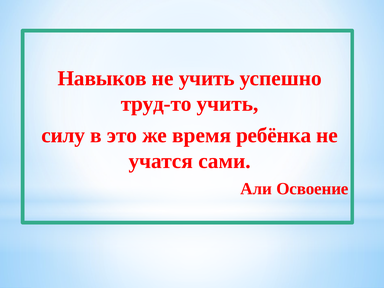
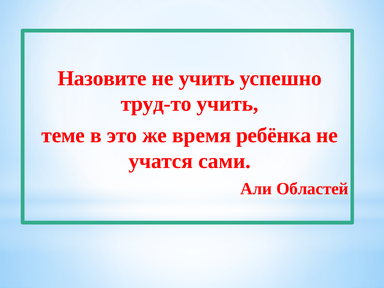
Навыков: Навыков -> Назовите
силу: силу -> теме
Освоение: Освоение -> Областей
